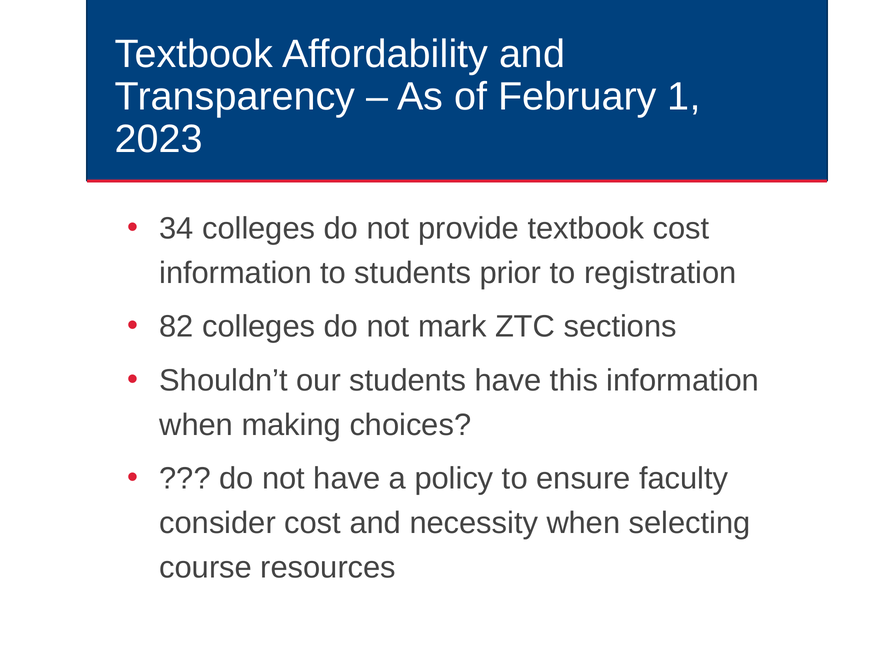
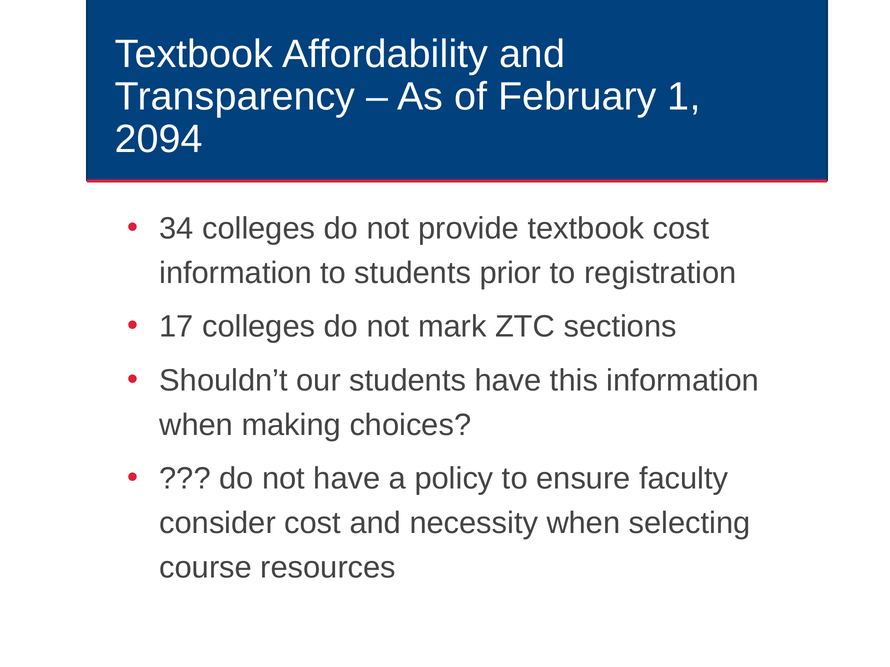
2023: 2023 -> 2094
82: 82 -> 17
